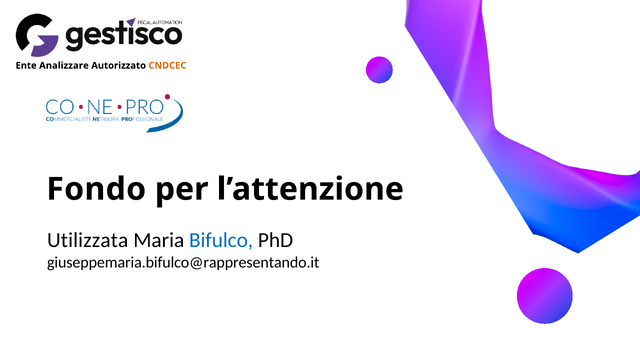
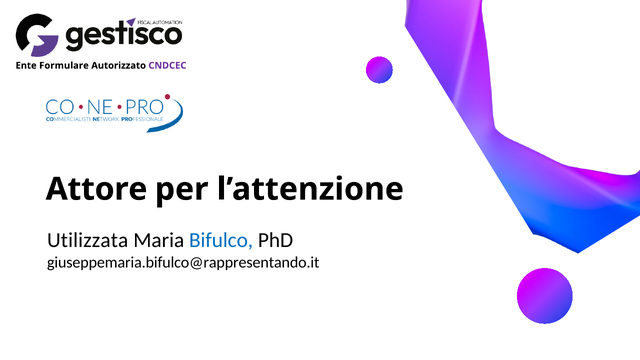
Analizzare: Analizzare -> Formulare
CNDCEC colour: orange -> purple
Fondo: Fondo -> Attore
